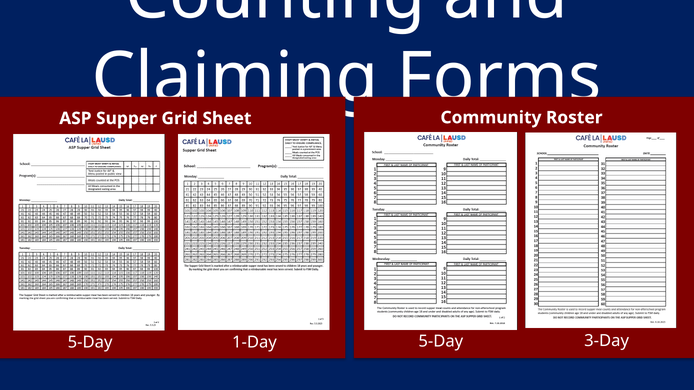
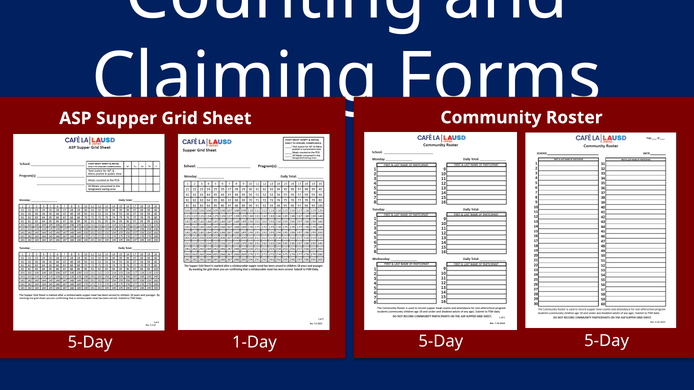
5-Day 3-Day: 3-Day -> 5-Day
